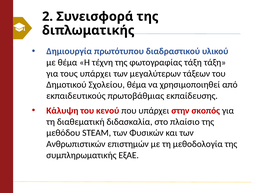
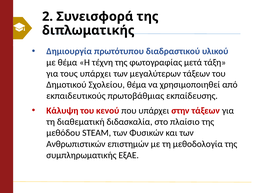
φωτογραφίας τάξη: τάξη -> μετά
στην σκοπός: σκοπός -> τάξεων
